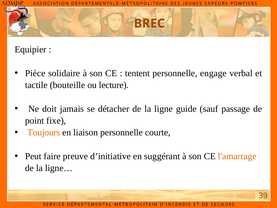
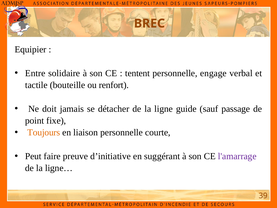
Pièce: Pièce -> Entre
lecture: lecture -> renfort
l'amarrage colour: orange -> purple
